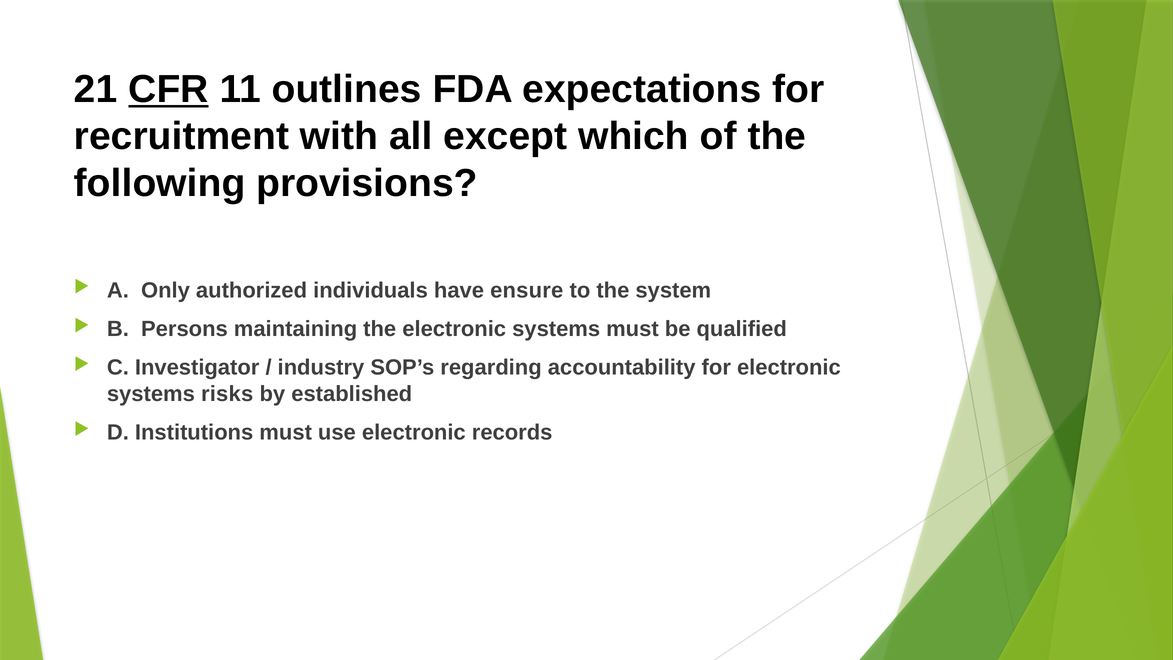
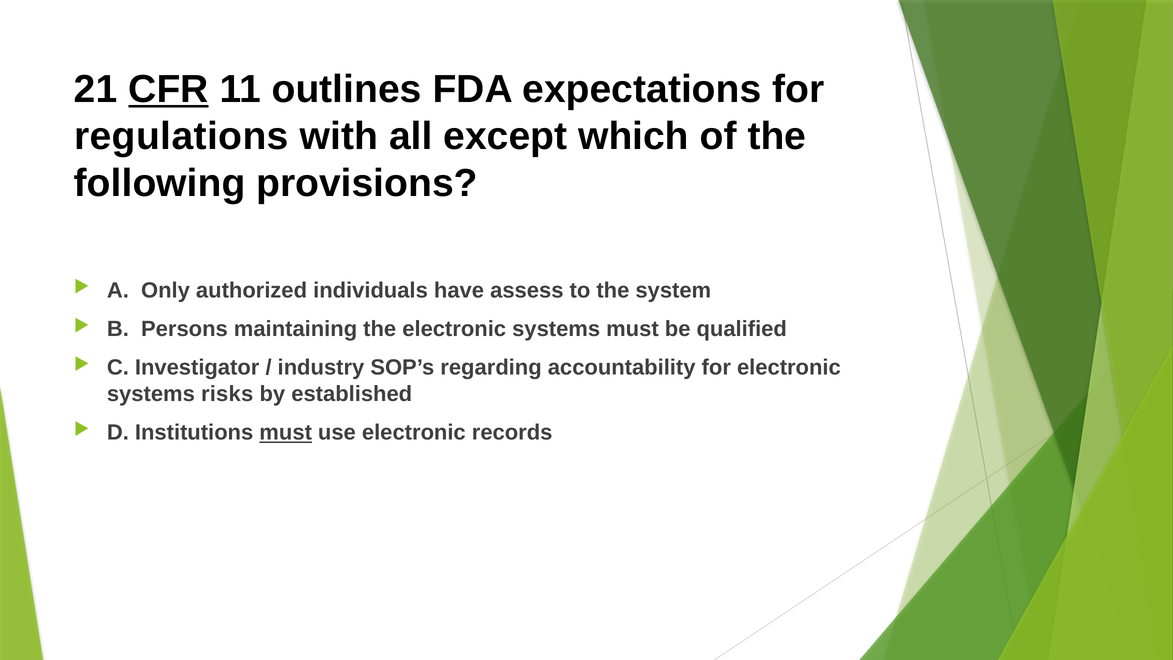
recruitment: recruitment -> regulations
ensure: ensure -> assess
must at (286, 433) underline: none -> present
